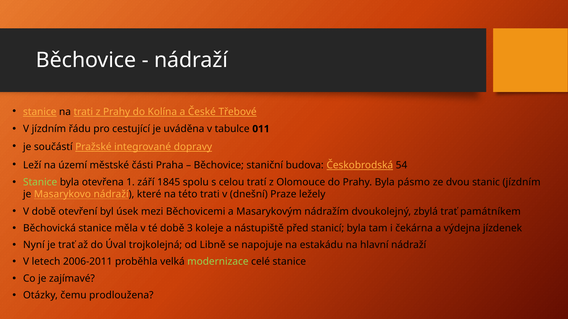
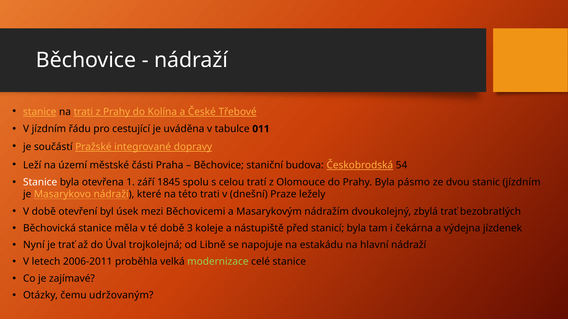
Stanice at (40, 183) colour: light green -> white
památníkem: památníkem -> bezobratlých
prodloužena: prodloužena -> udržovaným
